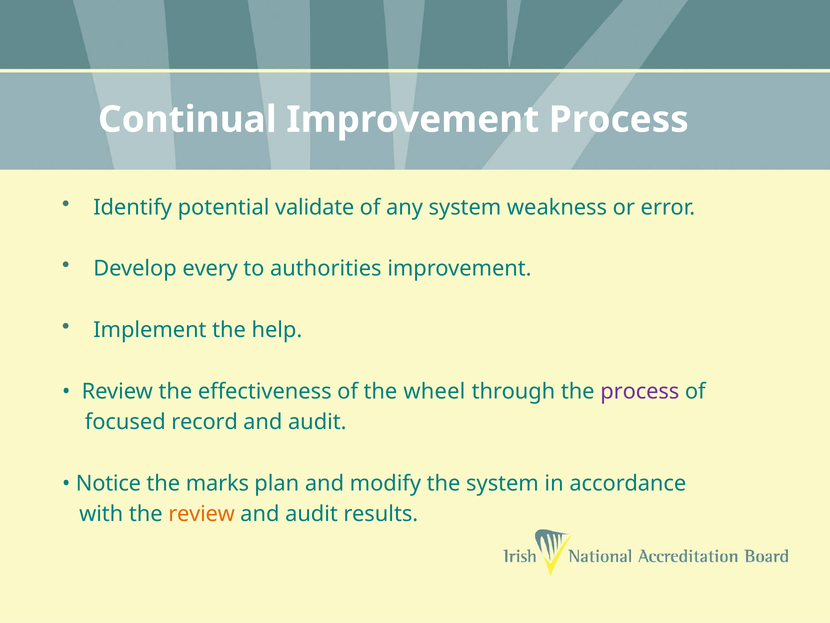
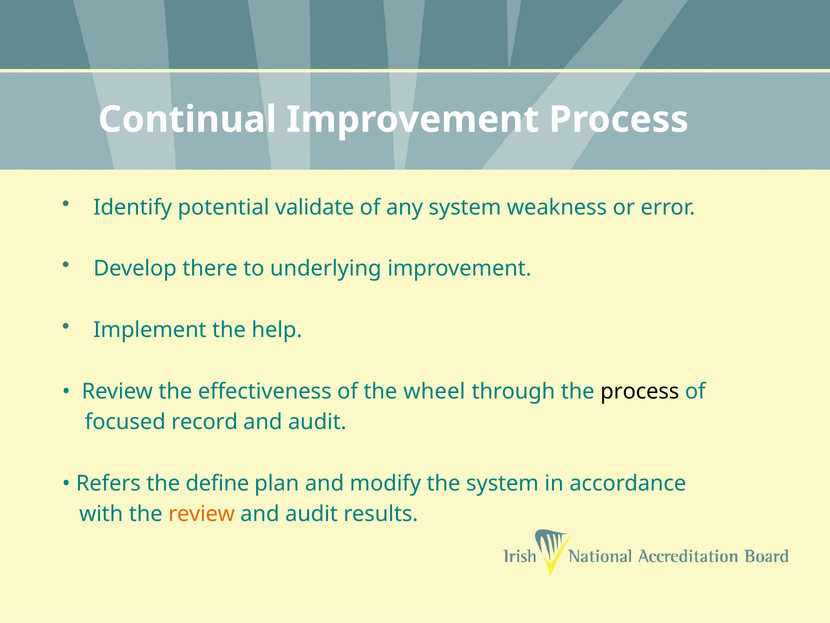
every: every -> there
authorities: authorities -> underlying
process at (640, 391) colour: purple -> black
Notice: Notice -> Refers
marks: marks -> define
